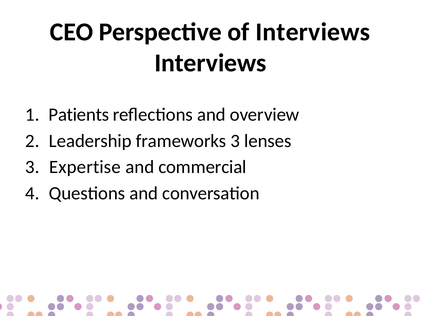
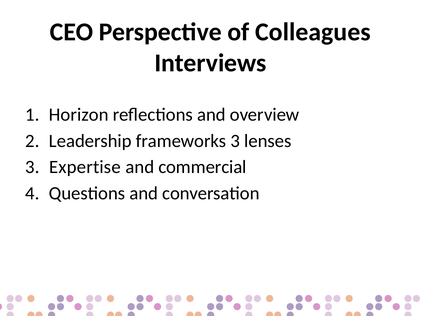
of Interviews: Interviews -> Colleagues
Patients: Patients -> Horizon
